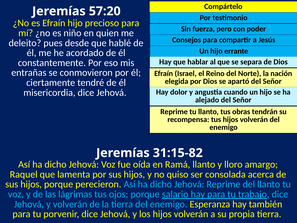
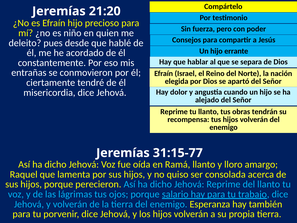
57:20: 57:20 -> 21:20
31:15-82: 31:15-82 -> 31:15-77
